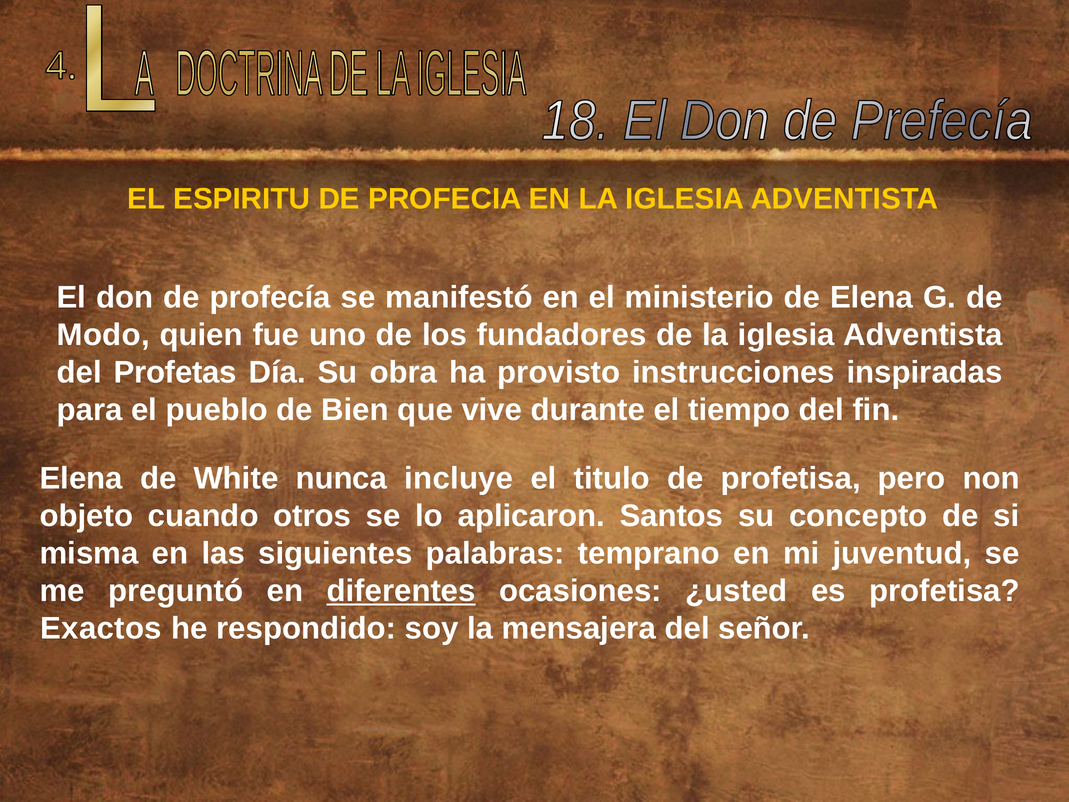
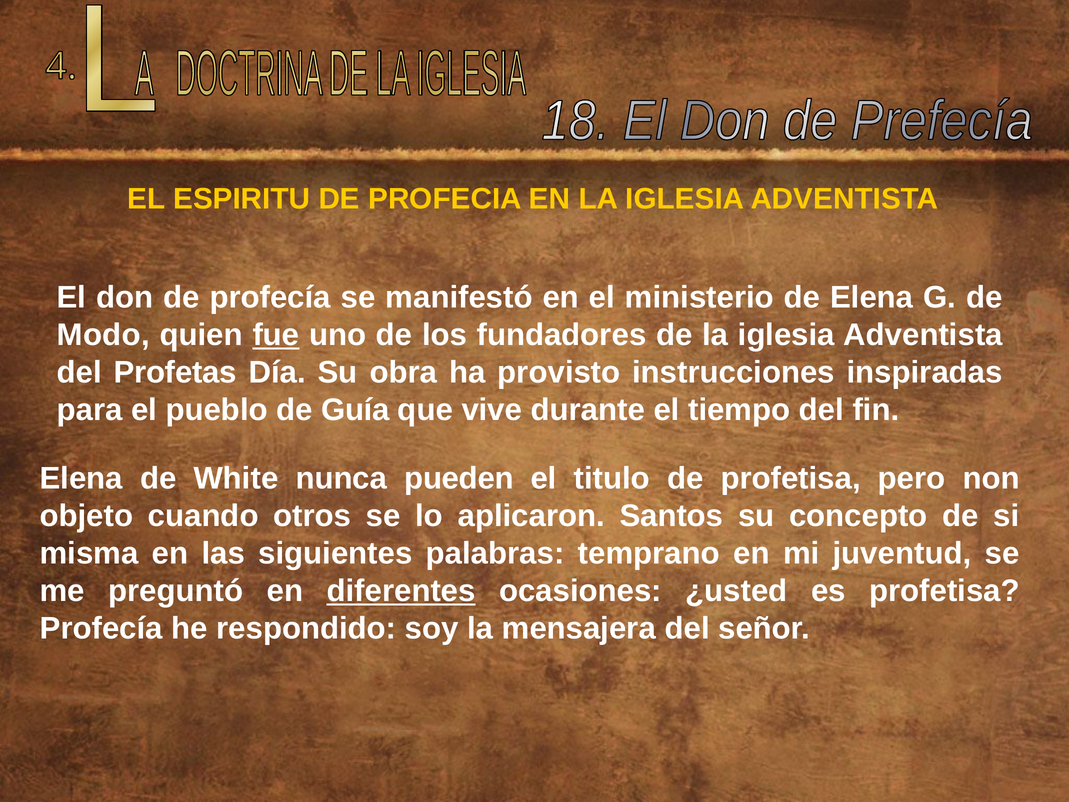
fue underline: none -> present
Bien: Bien -> Guía
incluye: incluye -> pueden
Exactos at (101, 628): Exactos -> Profecía
